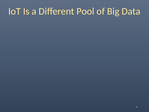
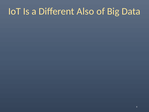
Pool: Pool -> Also
